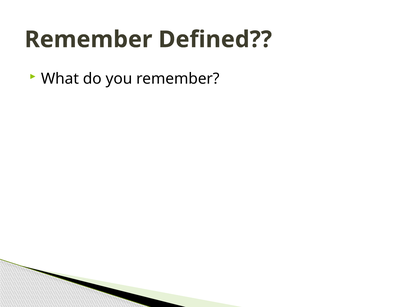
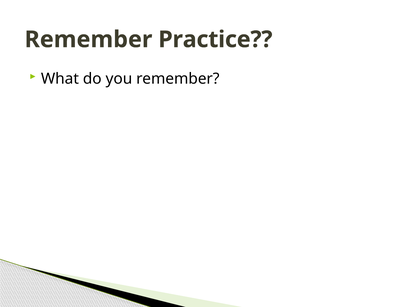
Defined: Defined -> Practice
